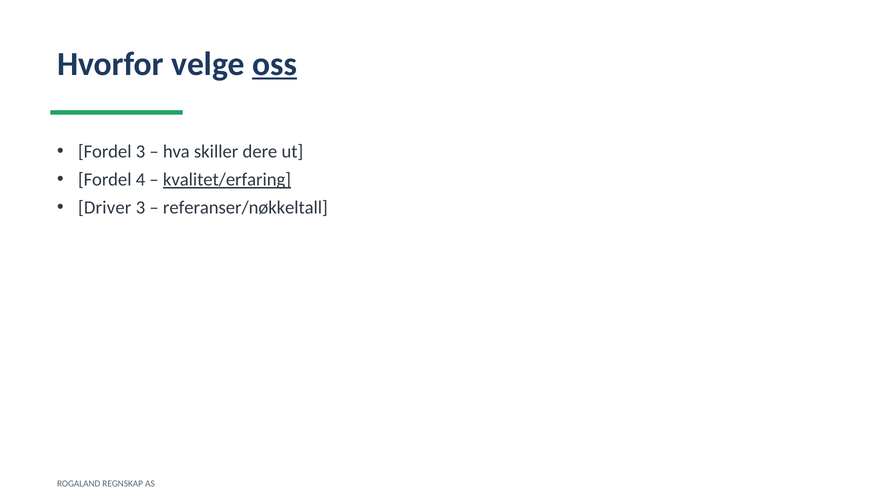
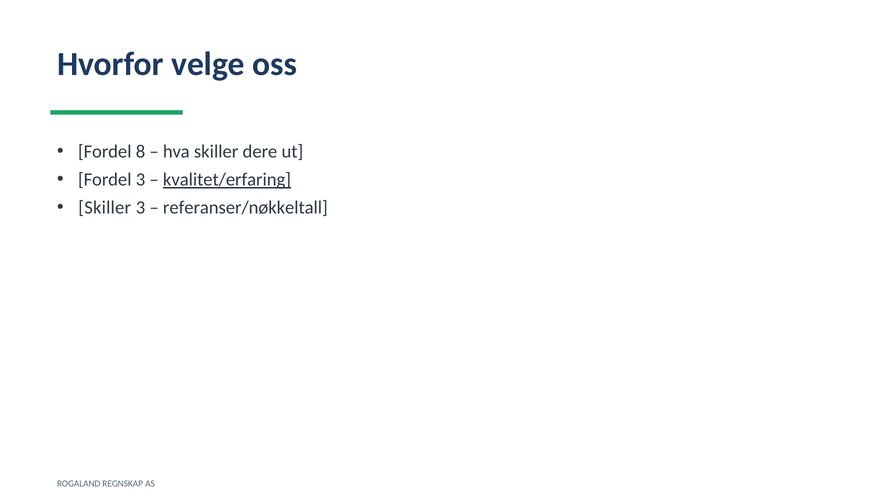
oss underline: present -> none
Fordel 3: 3 -> 8
Fordel 4: 4 -> 3
Driver at (105, 208): Driver -> Skiller
